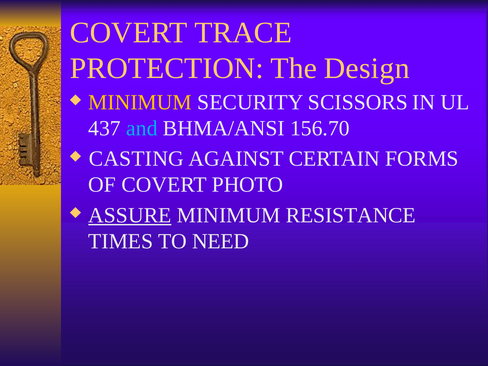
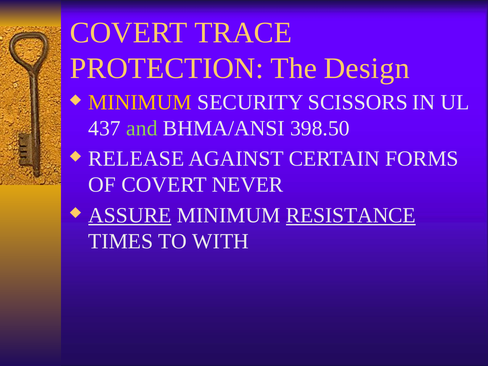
and colour: light blue -> light green
156.70: 156.70 -> 398.50
CASTING: CASTING -> RELEASE
PHOTO: PHOTO -> NEVER
RESISTANCE underline: none -> present
NEED: NEED -> WITH
